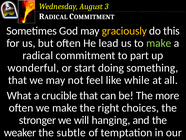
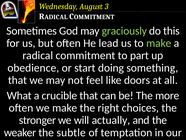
graciously colour: yellow -> light green
wonderful: wonderful -> obedience
while: while -> doors
hanging: hanging -> actually
